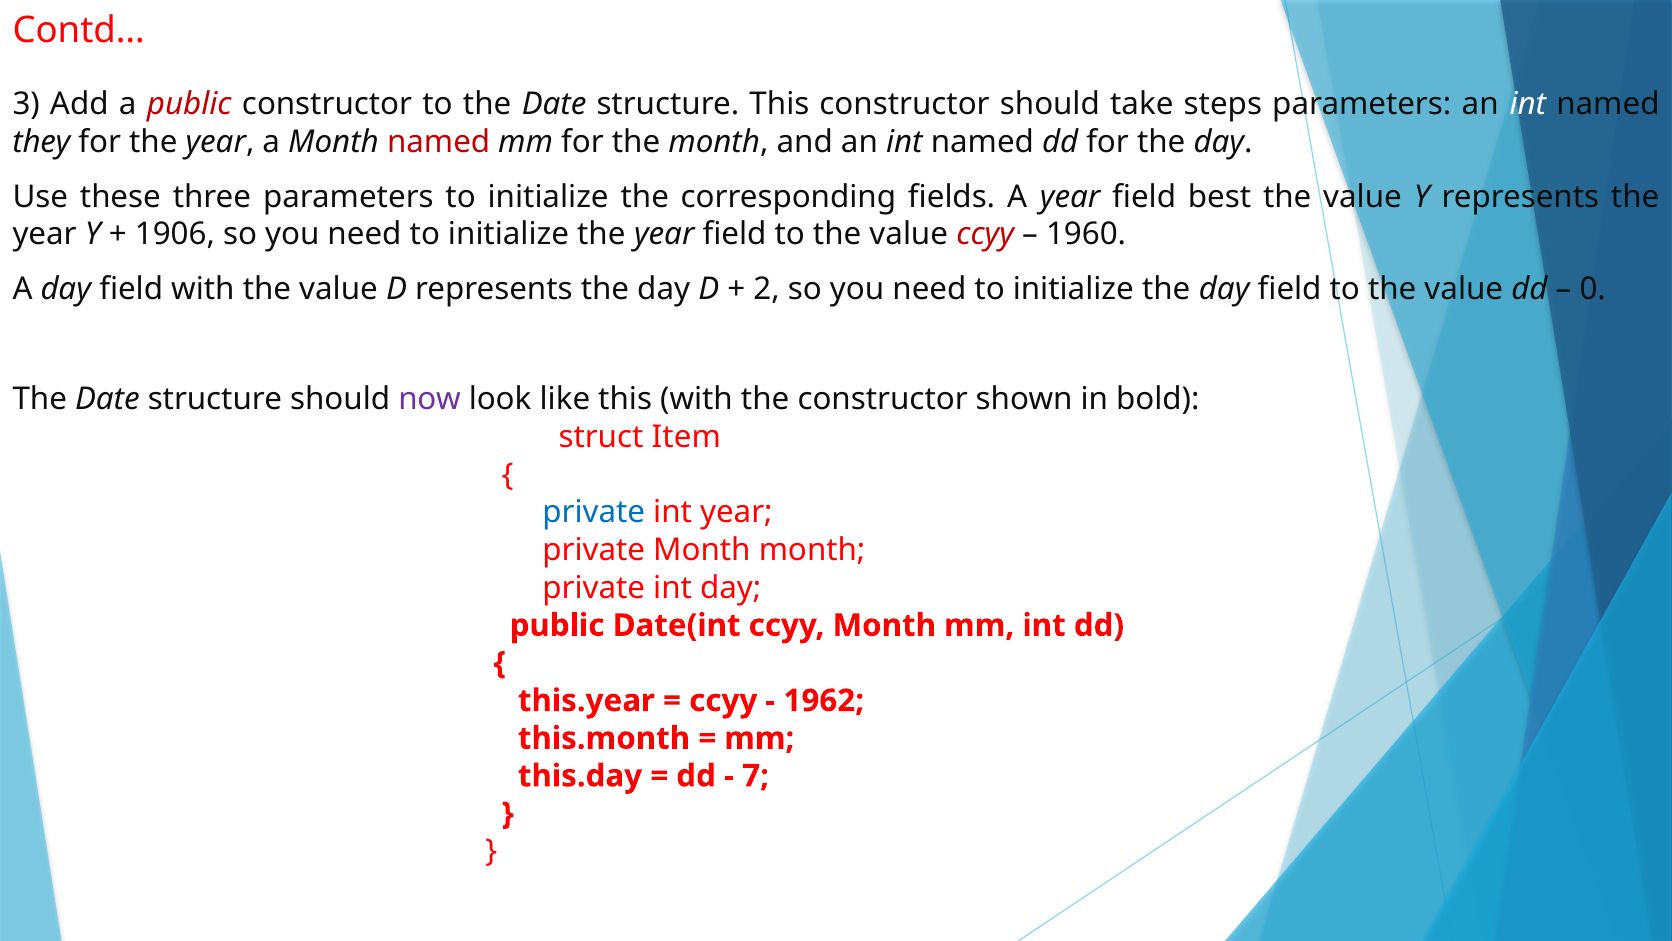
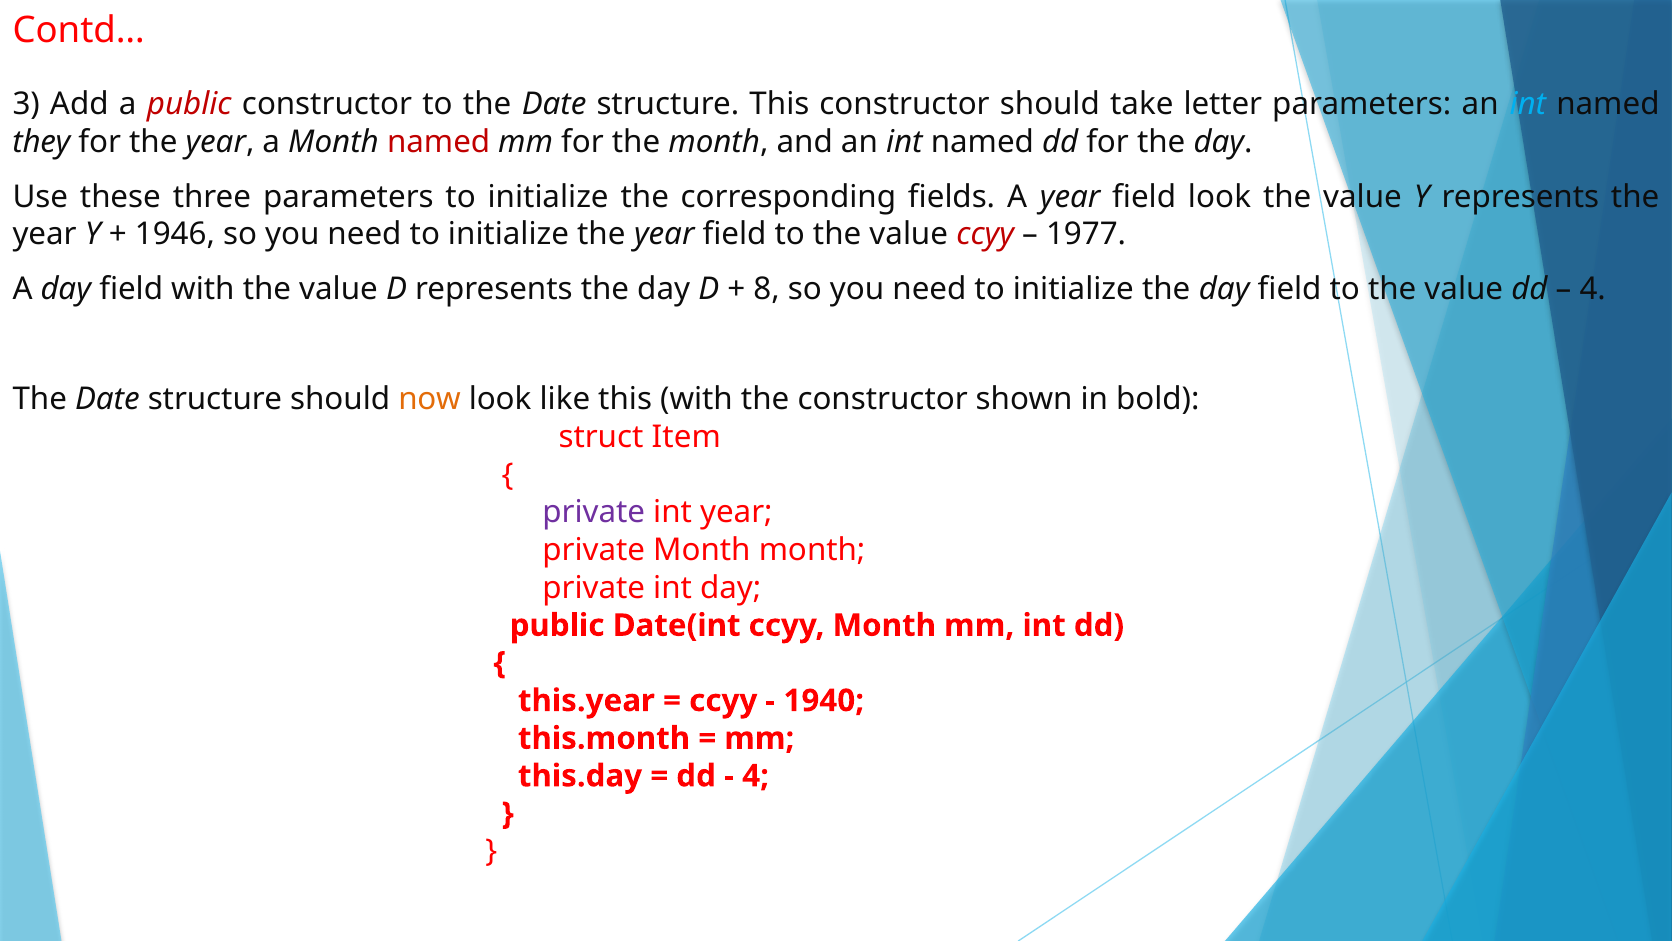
steps: steps -> letter
int at (1528, 104) colour: white -> light blue
field best: best -> look
1906: 1906 -> 1946
1960: 1960 -> 1977
2: 2 -> 8
0 at (1593, 289): 0 -> 4
now colour: purple -> orange
private at (594, 512) colour: blue -> purple
1962: 1962 -> 1940
7 at (756, 776): 7 -> 4
